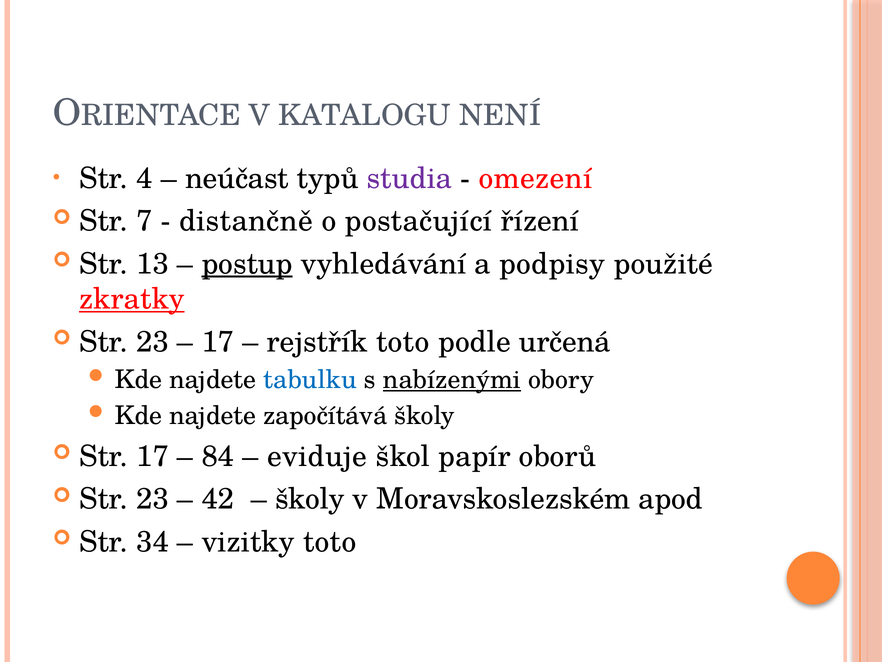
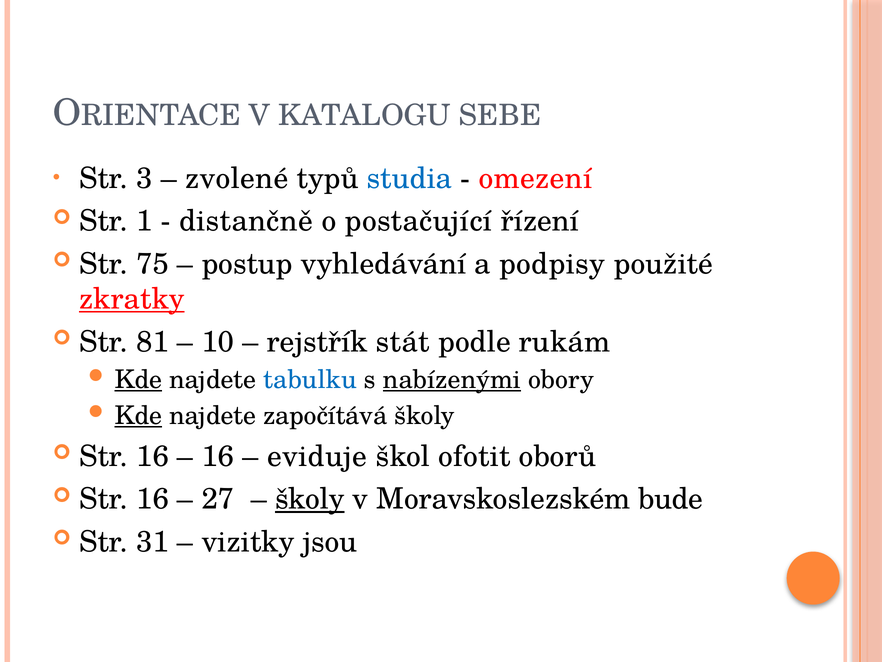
NENÍ: NENÍ -> SEBE
4: 4 -> 3
neúčast: neúčast -> zvolené
studia colour: purple -> blue
7: 7 -> 1
13: 13 -> 75
postup underline: present -> none
23 at (152, 342): 23 -> 81
17 at (218, 342): 17 -> 10
rejstřík toto: toto -> stát
určená: určená -> rukám
Kde at (138, 380) underline: none -> present
Kde at (138, 416) underline: none -> present
17 at (152, 456): 17 -> 16
84 at (218, 456): 84 -> 16
papír: papír -> ofotit
23 at (152, 499): 23 -> 16
42: 42 -> 27
školy at (310, 499) underline: none -> present
apod: apod -> bude
34: 34 -> 31
vizitky toto: toto -> jsou
